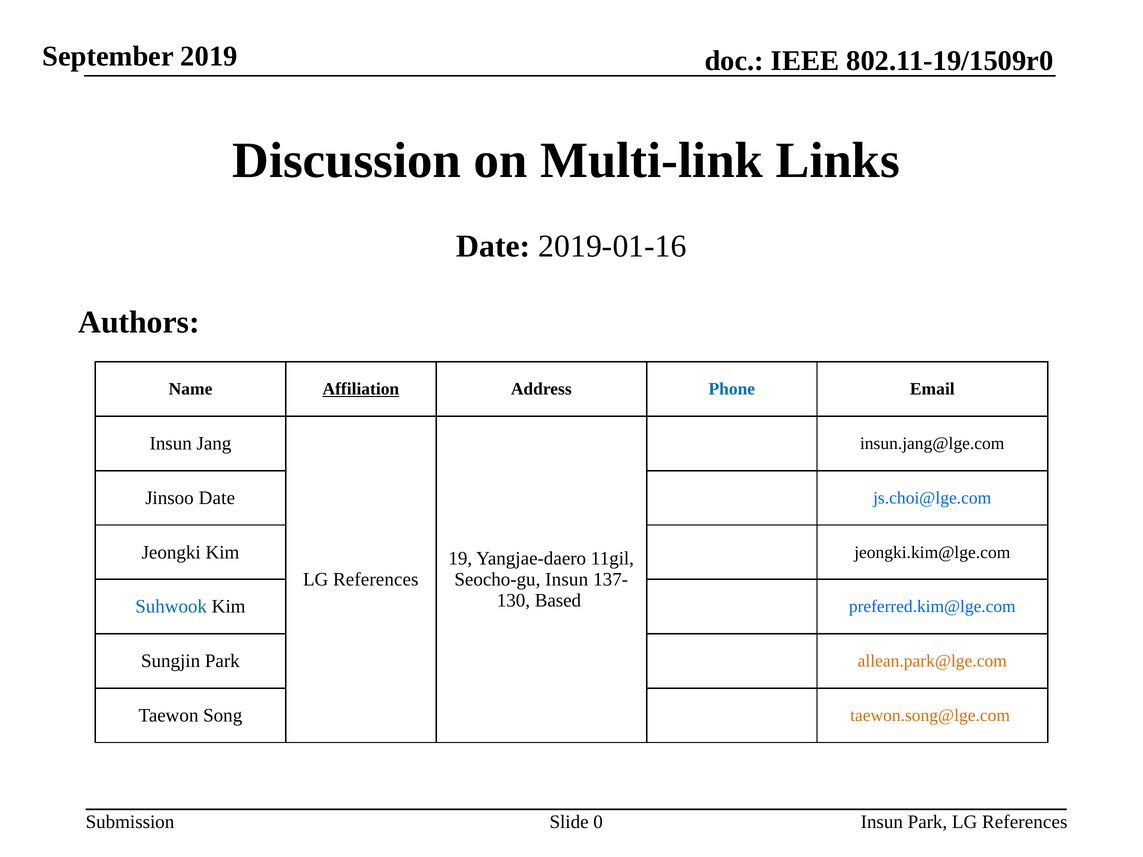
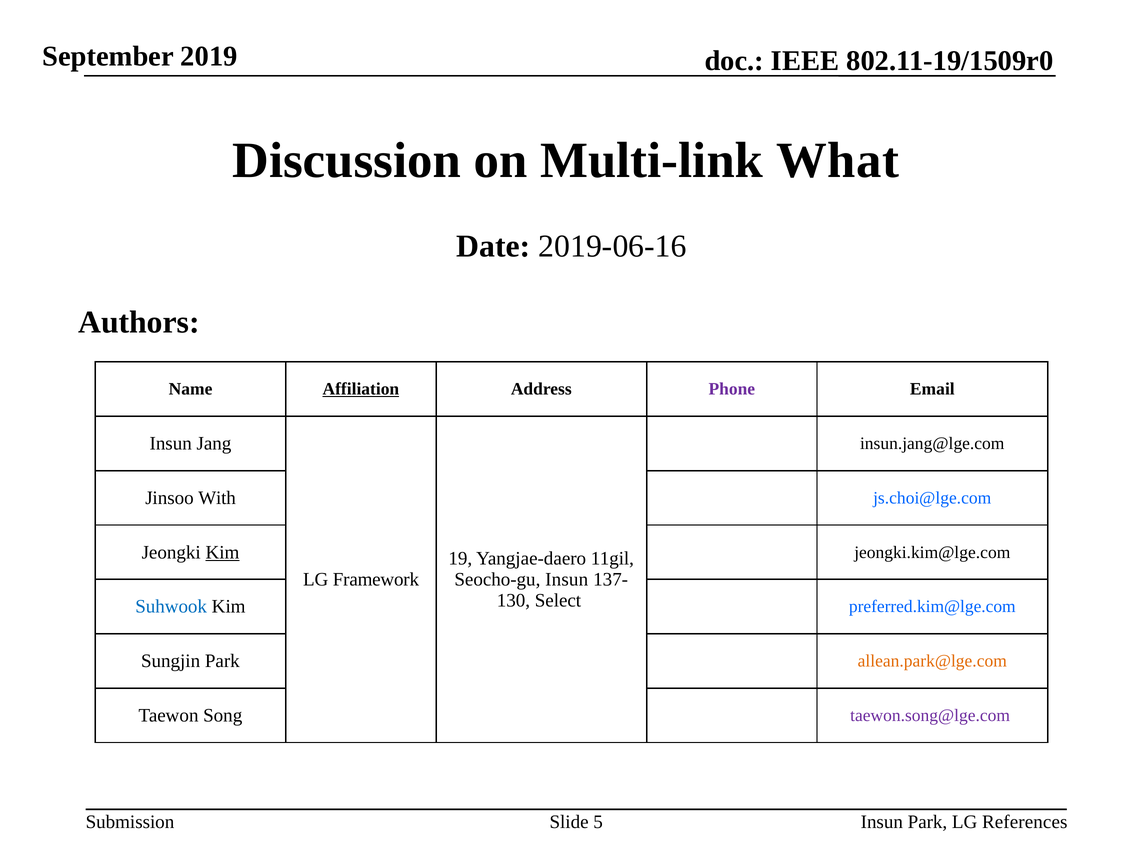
Links: Links -> What
2019-01-16: 2019-01-16 -> 2019-06-16
Phone colour: blue -> purple
Jinsoo Date: Date -> With
Kim at (222, 552) underline: none -> present
References at (376, 580): References -> Framework
Based: Based -> Select
taewon.song@lge.com colour: orange -> purple
0: 0 -> 5
